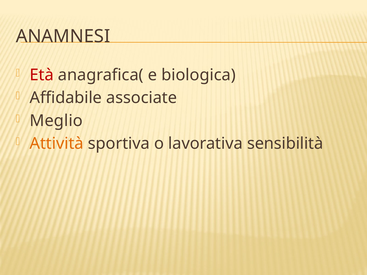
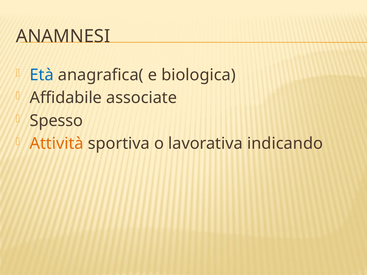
Età colour: red -> blue
Meglio: Meglio -> Spesso
sensibilità: sensibilità -> indicando
